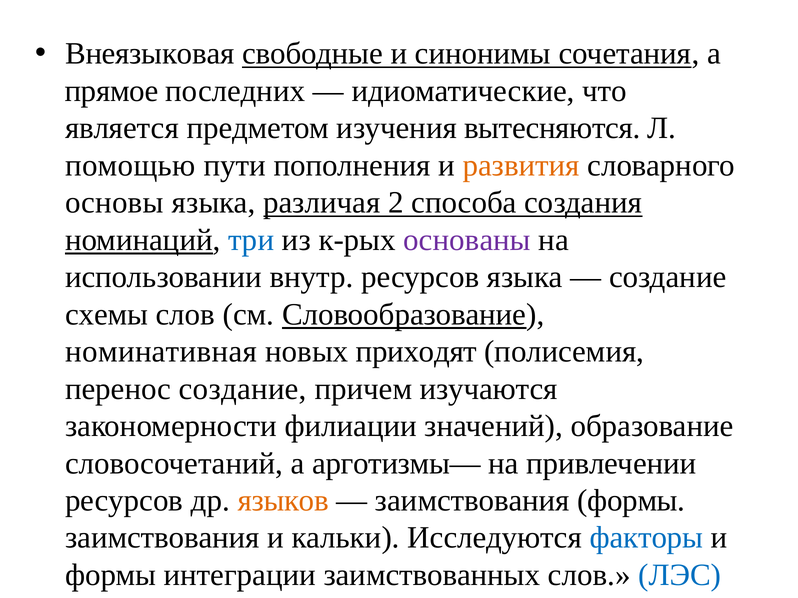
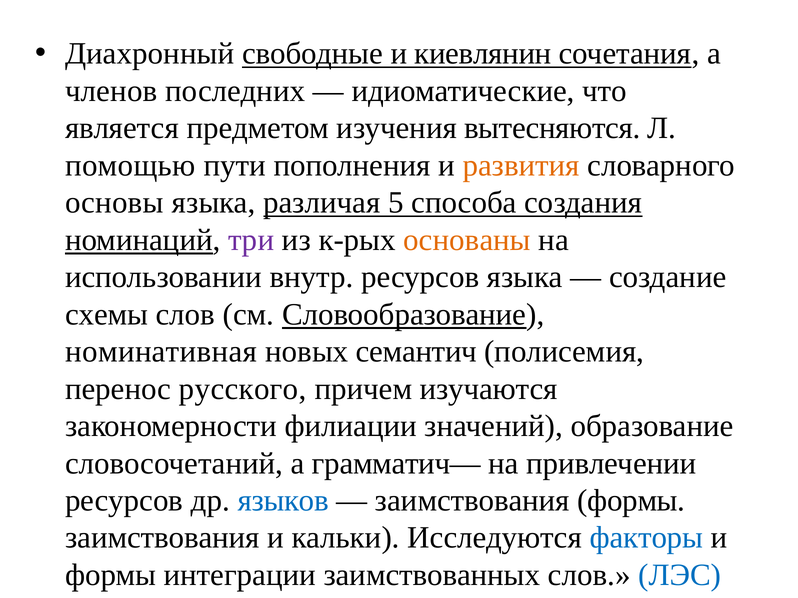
Внеязыковая: Внеязыковая -> Диахронный
синонимы: синонимы -> киевлянин
прямое: прямое -> членов
2: 2 -> 5
три colour: blue -> purple
основаны colour: purple -> orange
приходят: приходят -> семантич
перенос создание: создание -> русского
арготизмы—: арготизмы— -> грамматич—
языков colour: orange -> blue
